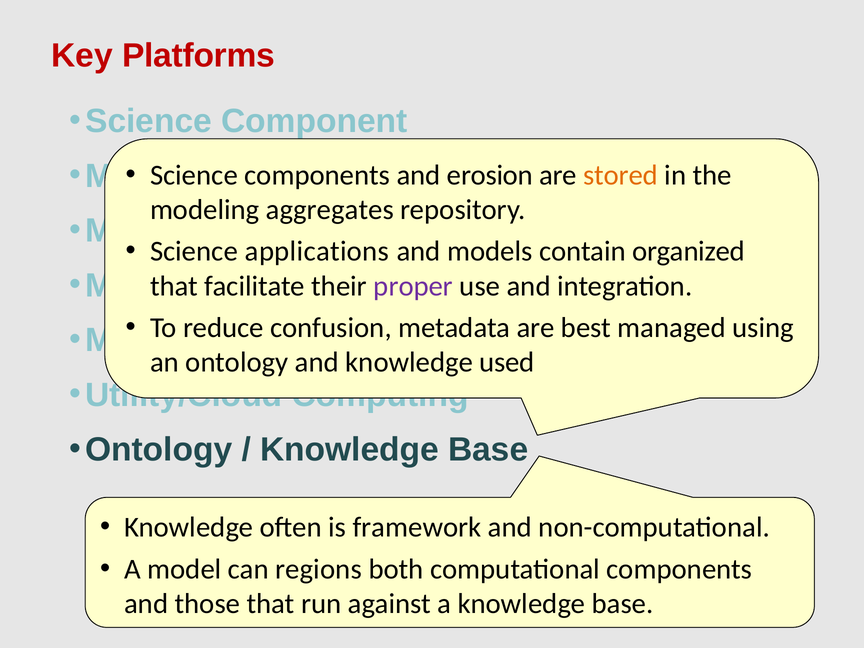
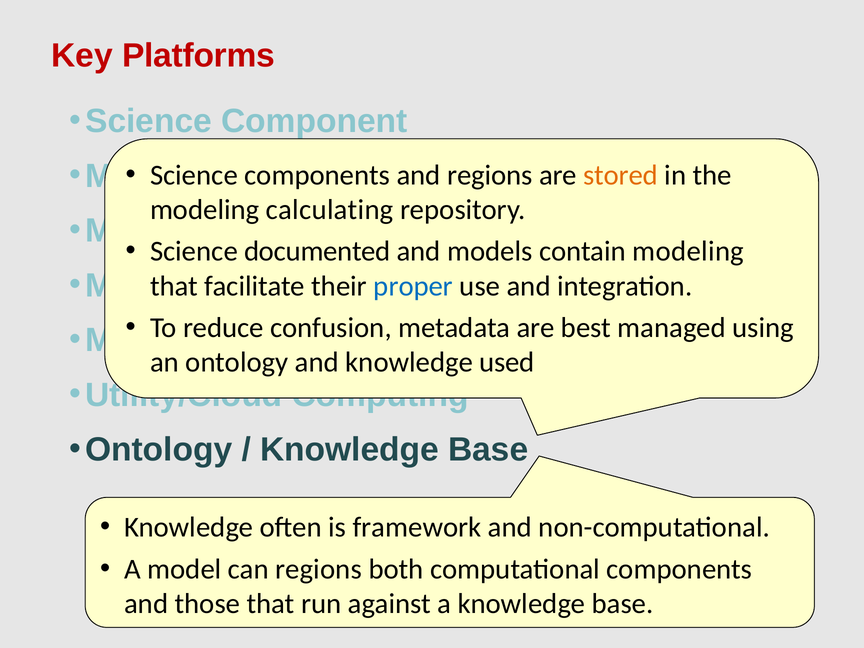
and erosion: erosion -> regions
aggregates: aggregates -> calculating
applications: applications -> documented
contain organized: organized -> modeling
proper colour: purple -> blue
